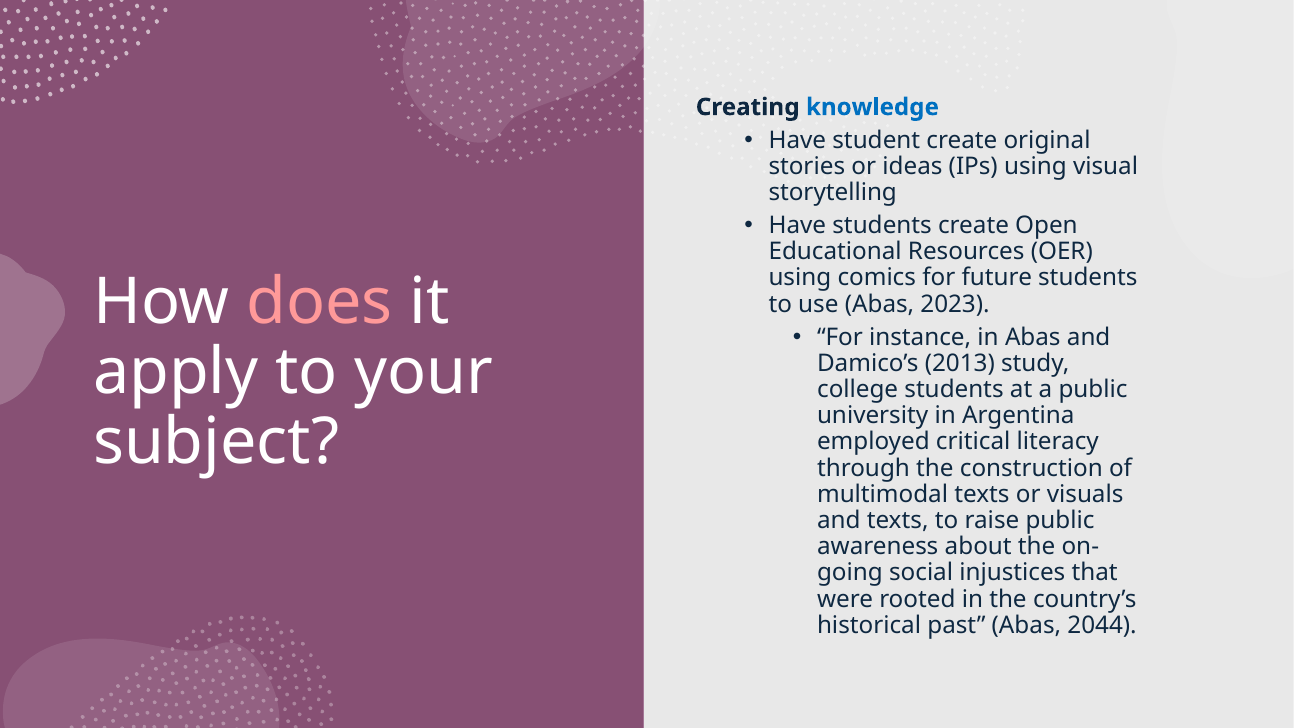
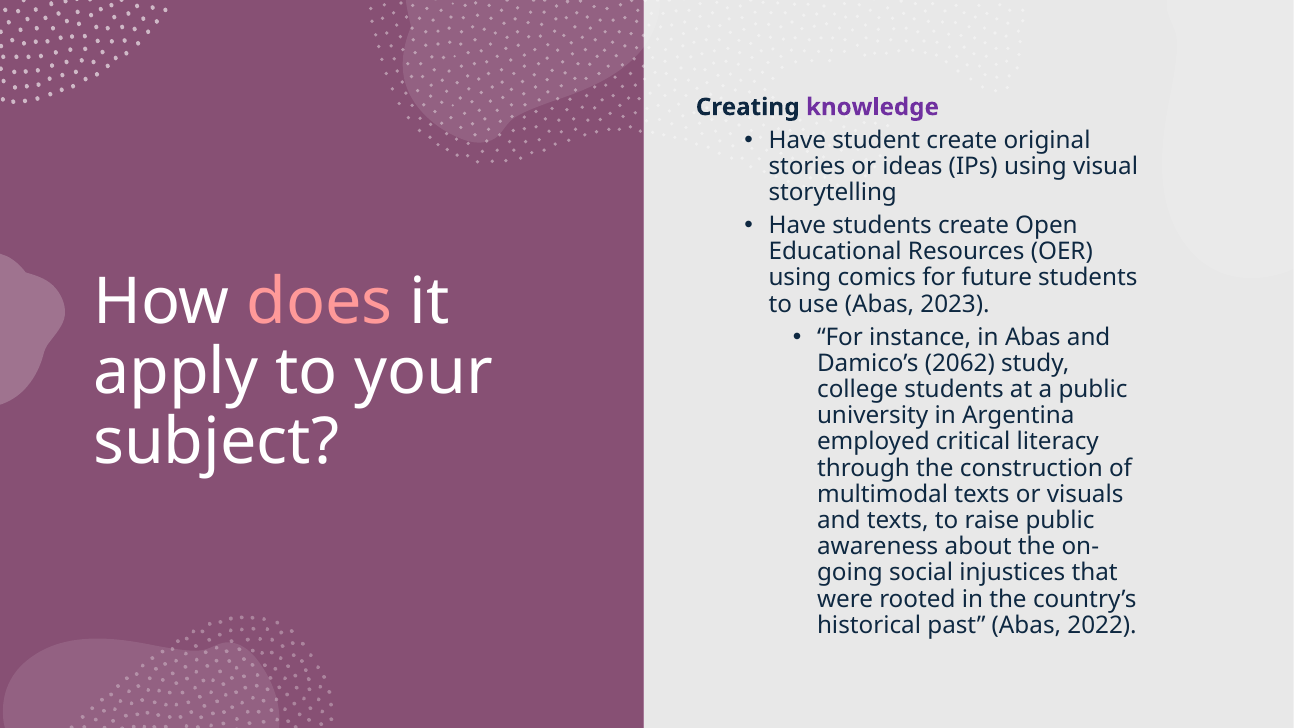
knowledge colour: blue -> purple
2013: 2013 -> 2062
2044: 2044 -> 2022
